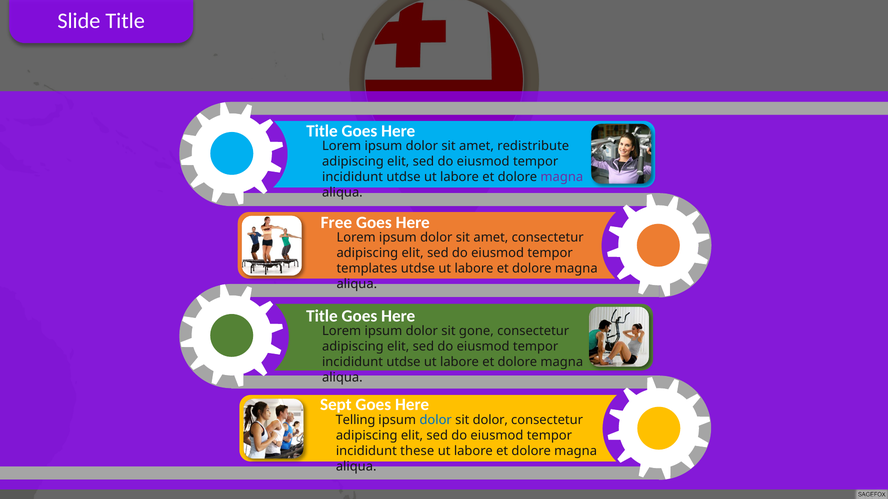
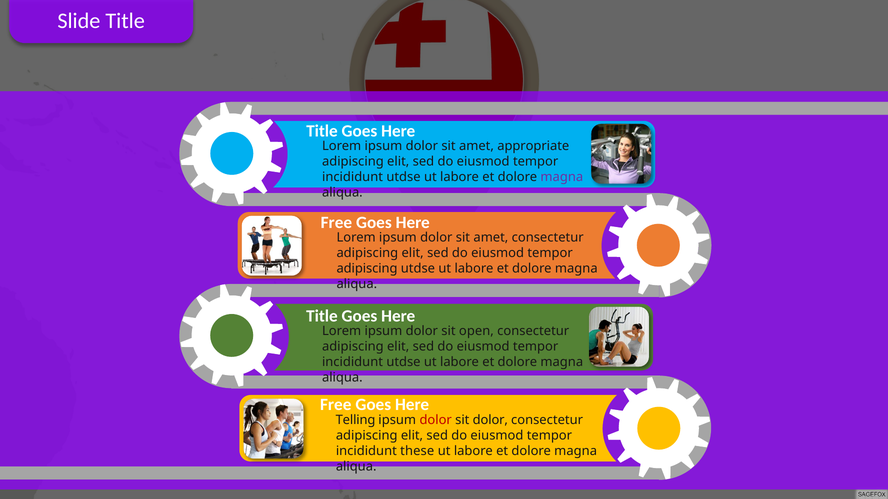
redistribute: redistribute -> appropriate
templates at (367, 269): templates -> adipiscing
gone: gone -> open
Sept at (336, 405): Sept -> Free
dolor at (436, 420) colour: blue -> red
